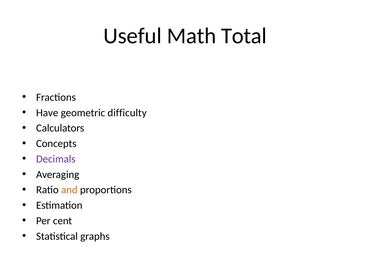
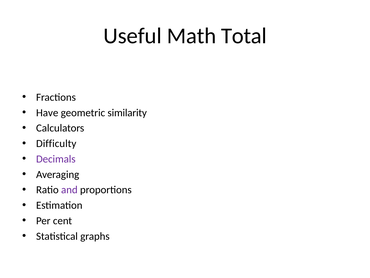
difficulty: difficulty -> similarity
Concepts: Concepts -> Difficulty
and colour: orange -> purple
